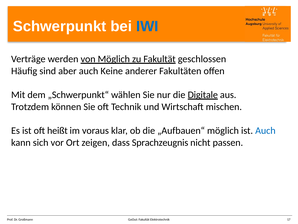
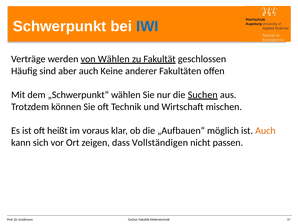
von Möglich: Möglich -> Wählen
Digitale: Digitale -> Suchen
Auch at (265, 130) colour: blue -> orange
Sprachzeugnis: Sprachzeugnis -> Vollständigen
